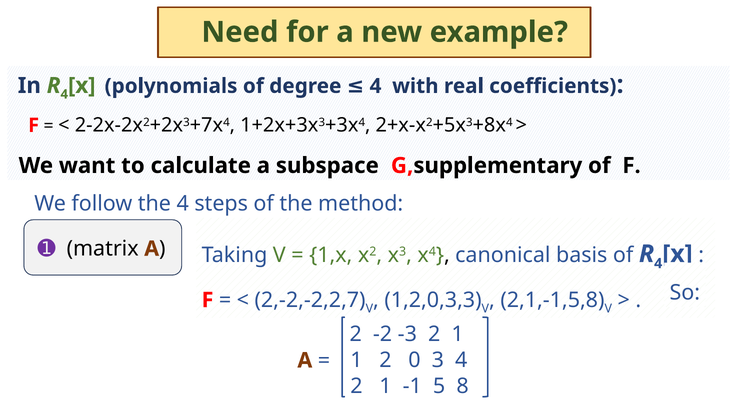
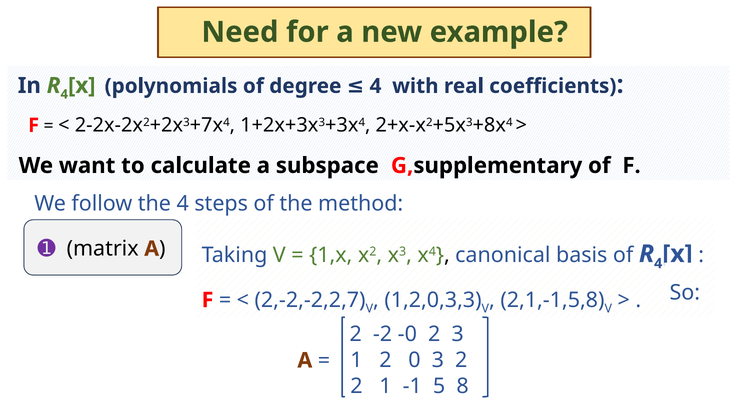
-3: -3 -> -0
1 at (458, 334): 1 -> 3
3 4: 4 -> 2
